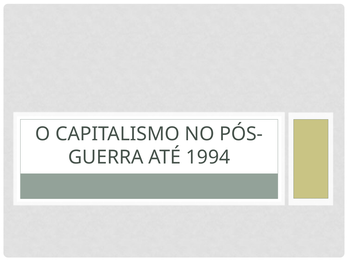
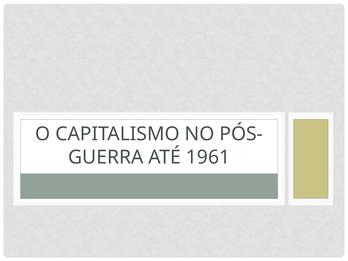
1994: 1994 -> 1961
